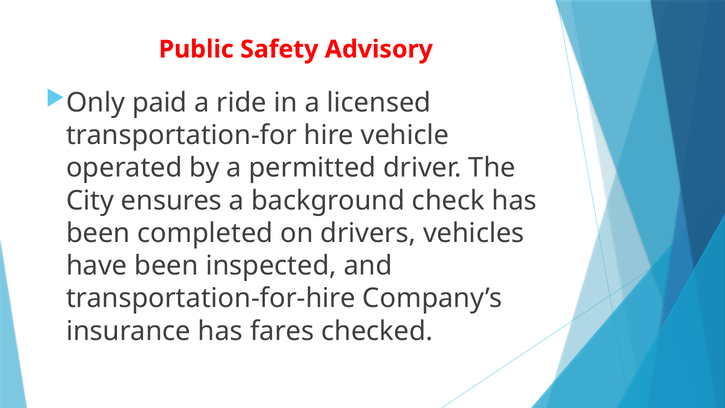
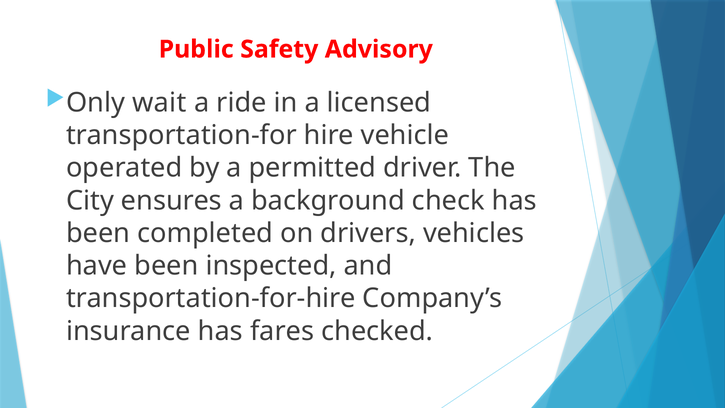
paid: paid -> wait
